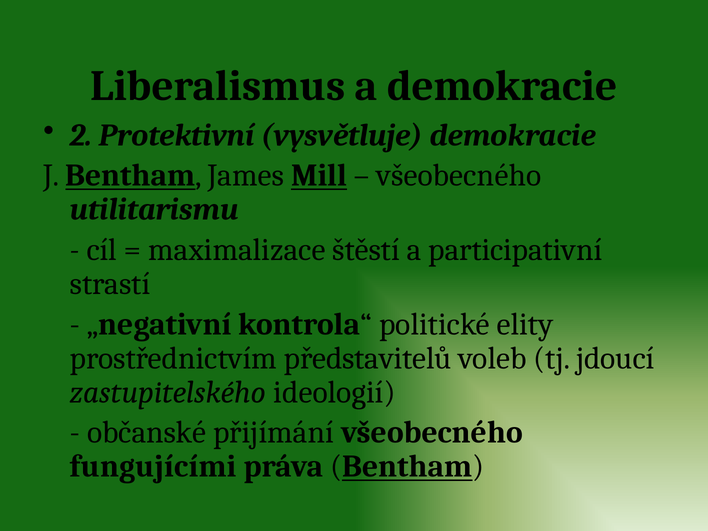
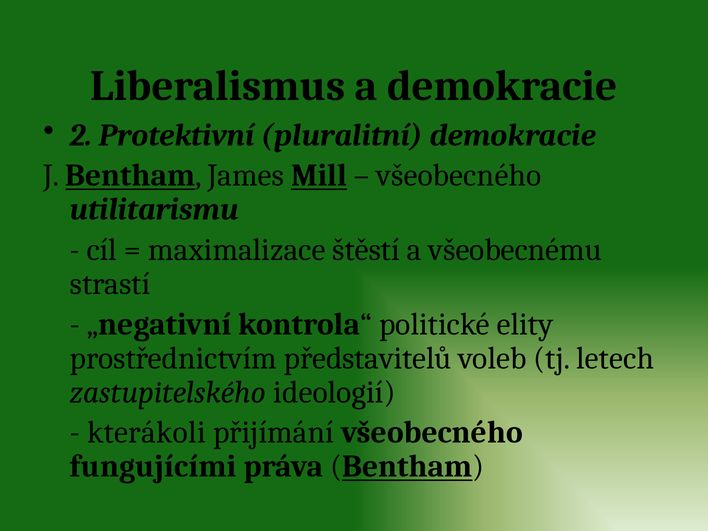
vysvětluje: vysvětluje -> pluralitní
participativní: participativní -> všeobecnému
jdoucí: jdoucí -> letech
občanské: občanské -> kterákoli
